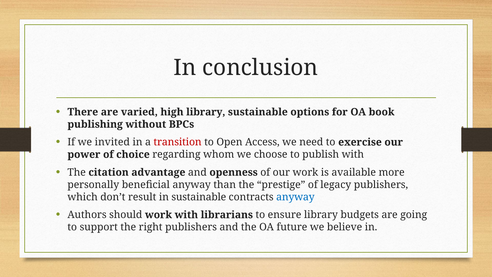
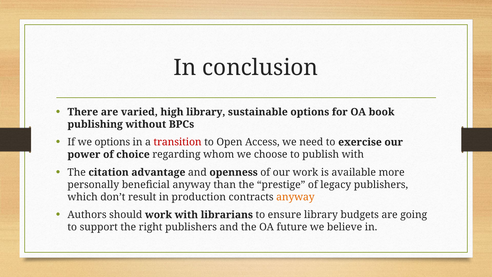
we invited: invited -> options
in sustainable: sustainable -> production
anyway at (295, 197) colour: blue -> orange
